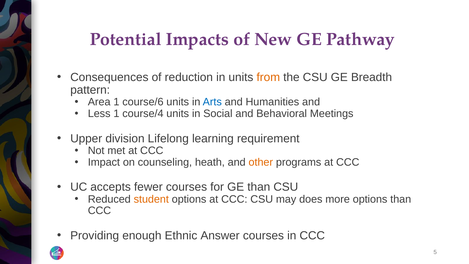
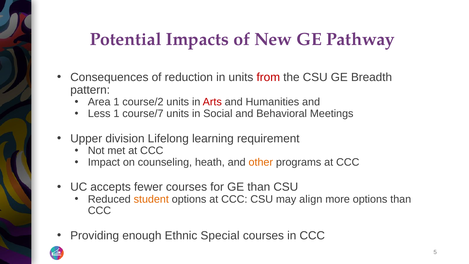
from colour: orange -> red
course/6: course/6 -> course/2
Arts colour: blue -> red
course/4: course/4 -> course/7
does: does -> align
Answer: Answer -> Special
